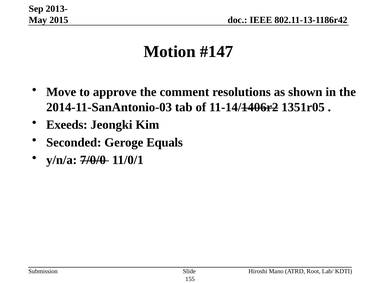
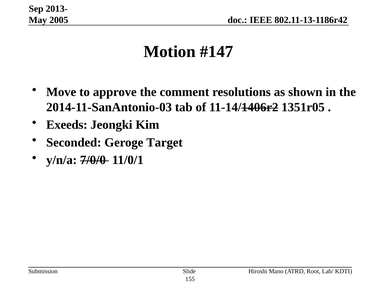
2015: 2015 -> 2005
Equals: Equals -> Target
